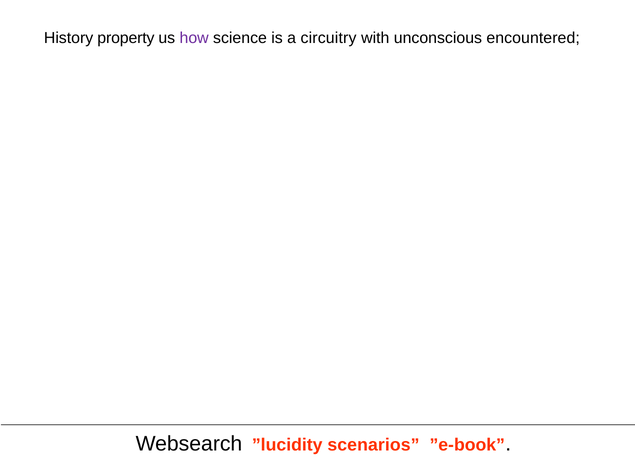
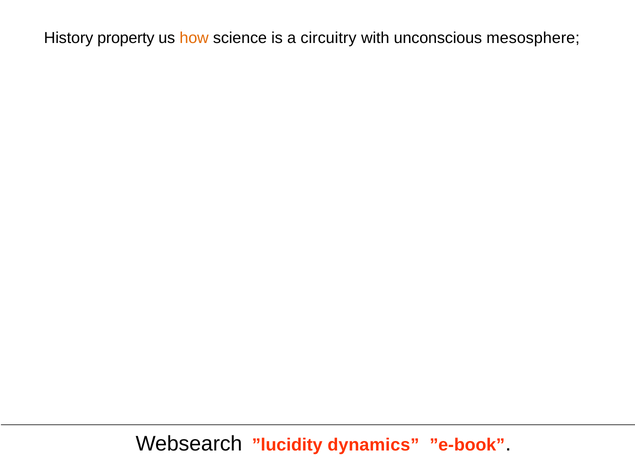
how colour: purple -> orange
encountered: encountered -> mesosphere
scenarios: scenarios -> dynamics
